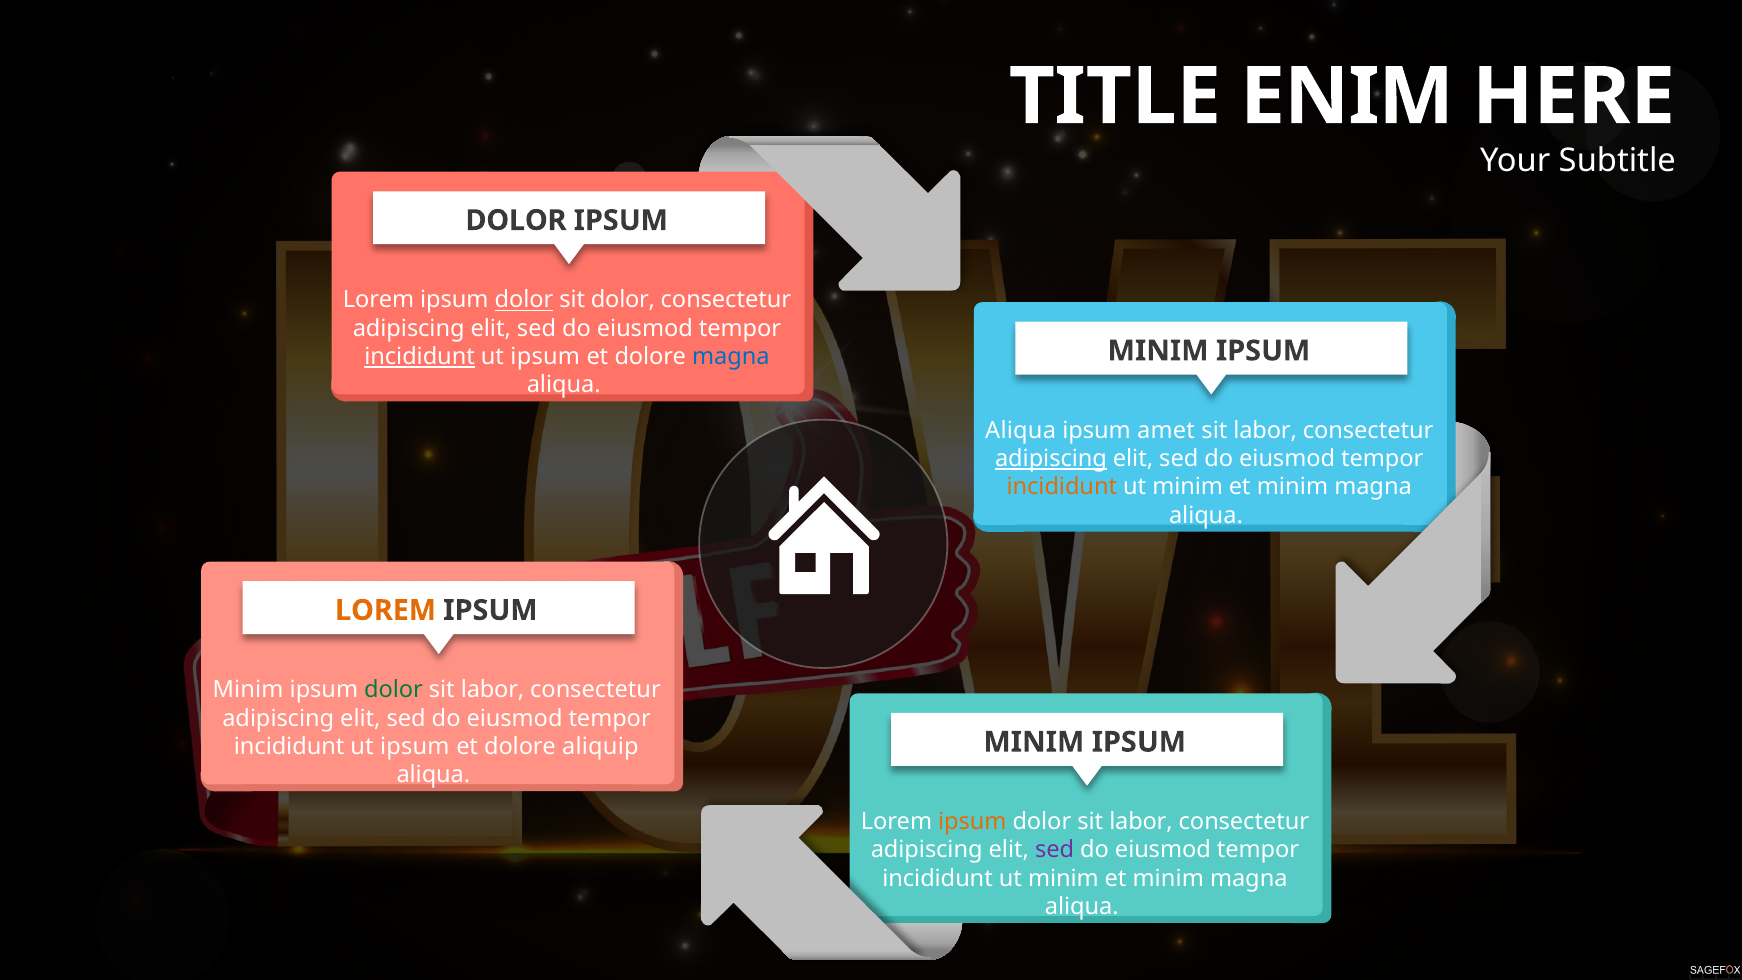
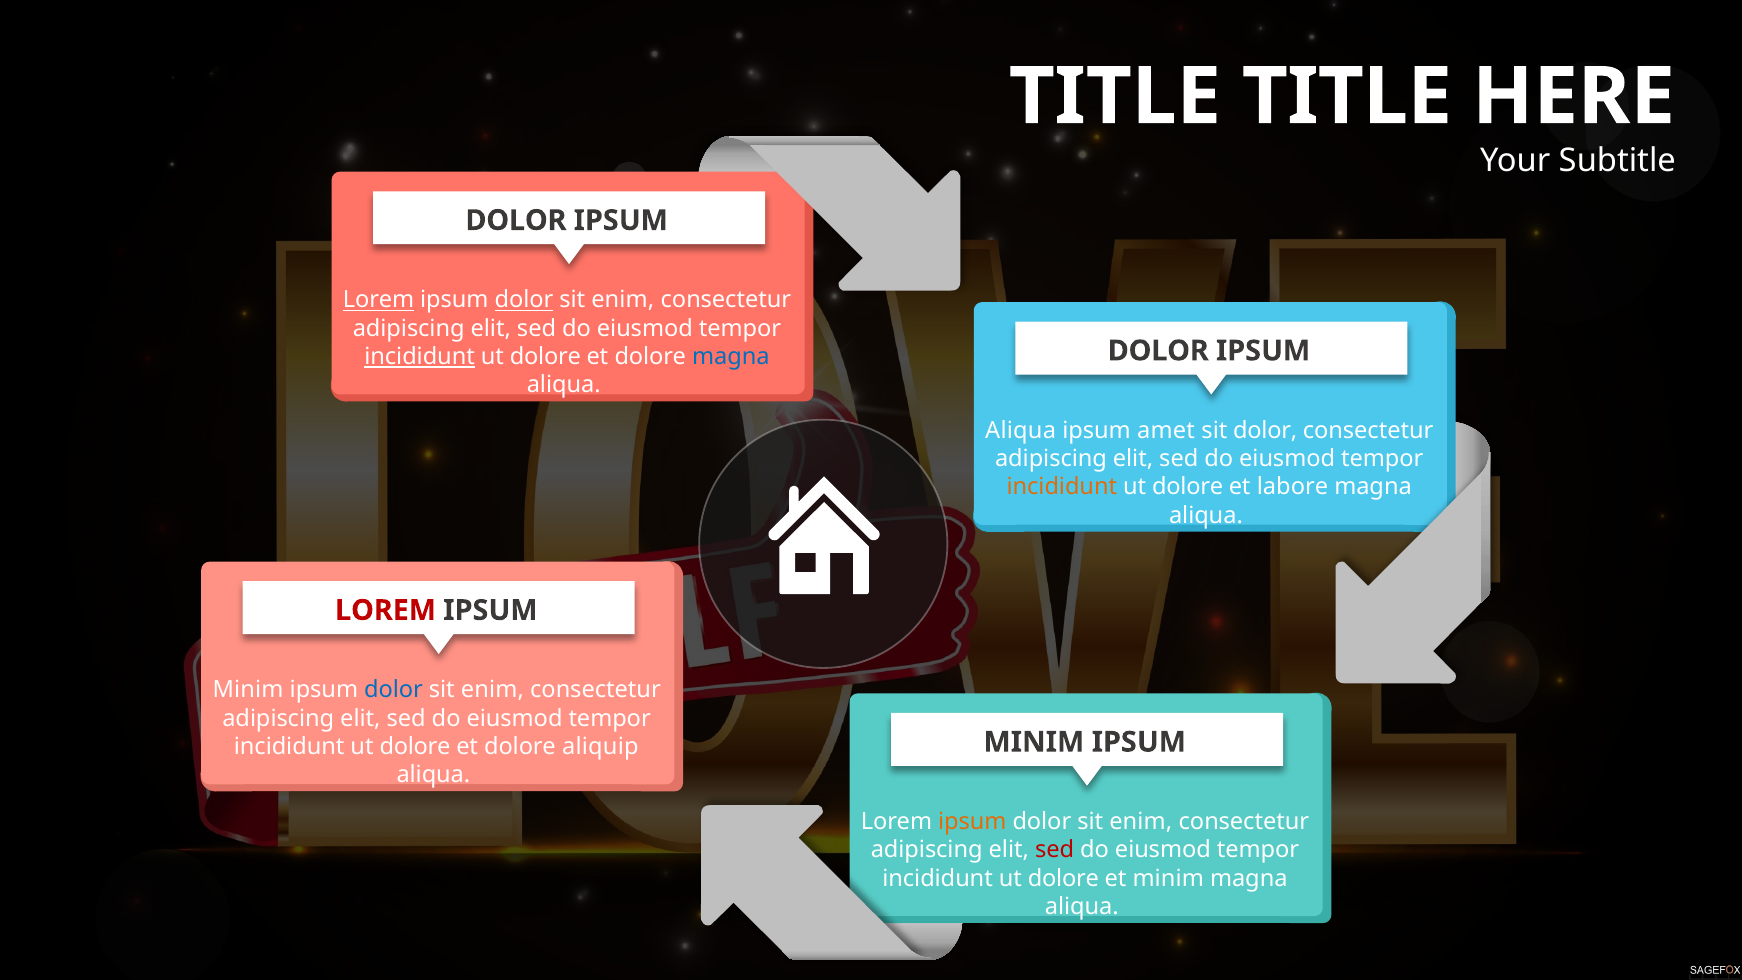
TITLE ENIM: ENIM -> TITLE
Lorem at (379, 300) underline: none -> present
dolor at (623, 300): dolor -> enim
MINIM at (1158, 351): MINIM -> DOLOR
ipsum at (545, 357): ipsum -> dolore
labor at (1265, 430): labor -> dolor
adipiscing at (1051, 459) underline: present -> none
minim at (1188, 487): minim -> dolore
minim at (1292, 487): minim -> labore
LOREM at (386, 610) colour: orange -> red
dolor at (394, 690) colour: green -> blue
labor at (493, 690): labor -> enim
ipsum at (415, 747): ipsum -> dolore
labor at (1141, 822): labor -> enim
sed at (1055, 850) colour: purple -> red
minim at (1063, 878): minim -> dolore
